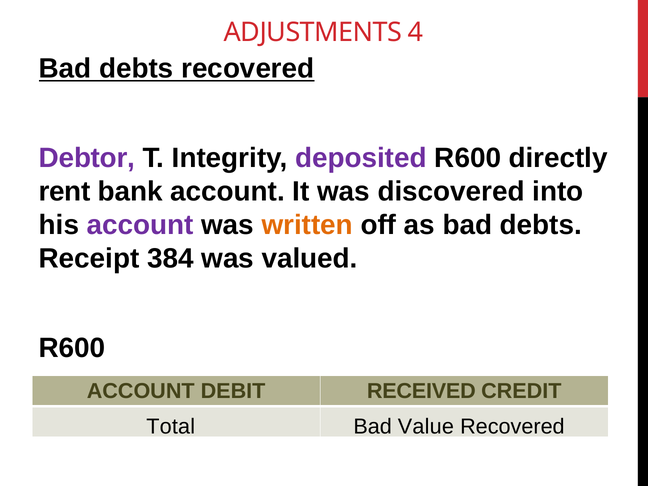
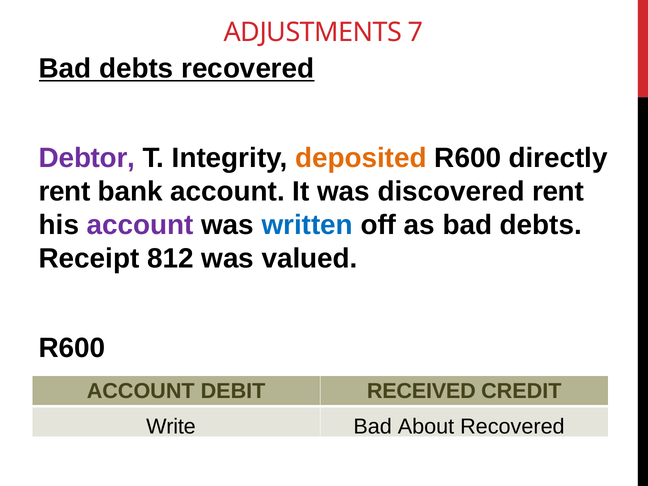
4: 4 -> 7
deposited colour: purple -> orange
discovered into: into -> rent
written colour: orange -> blue
384: 384 -> 812
Total: Total -> Write
Value: Value -> About
